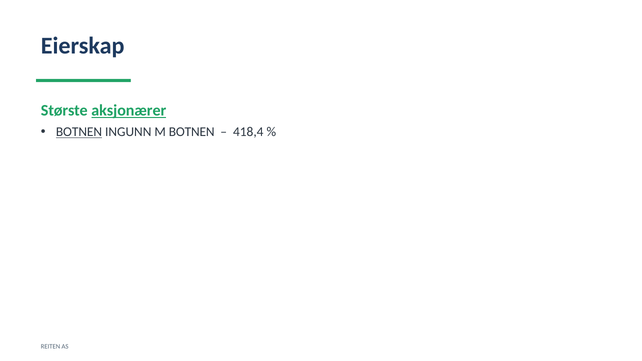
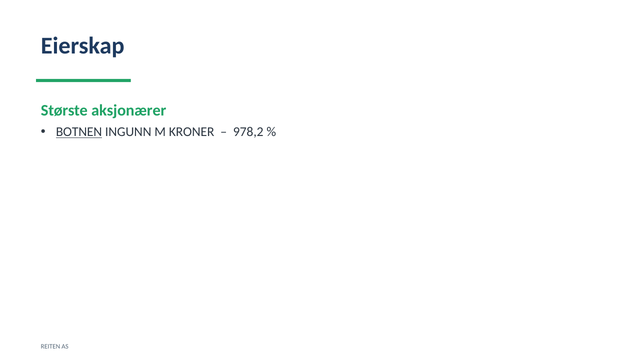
aksjonærer underline: present -> none
M BOTNEN: BOTNEN -> KRONER
418,4: 418,4 -> 978,2
